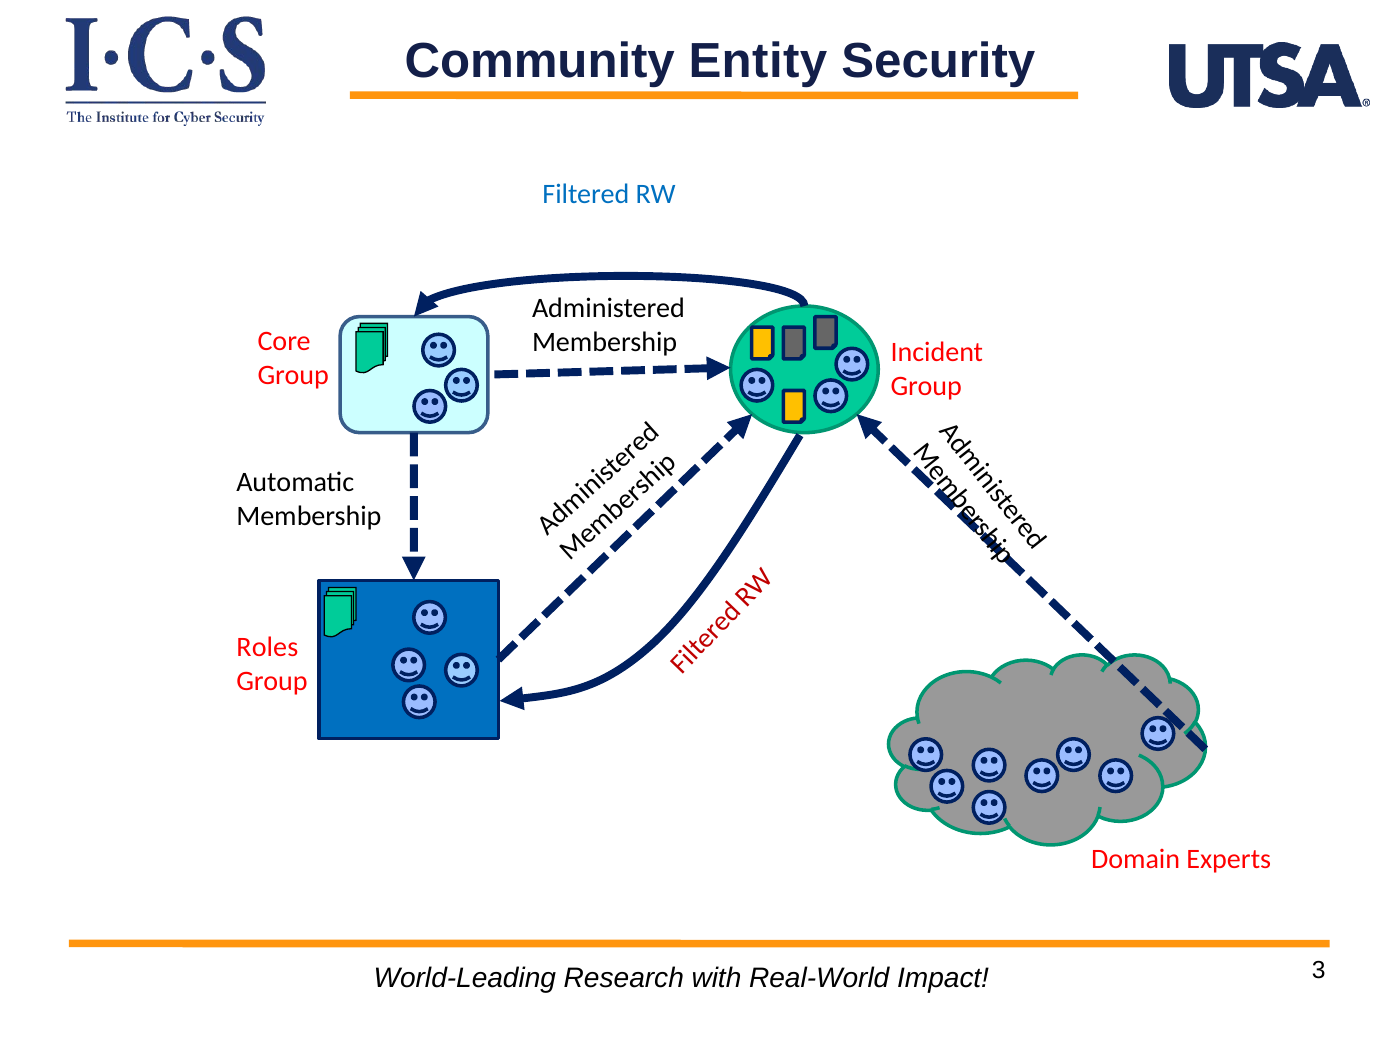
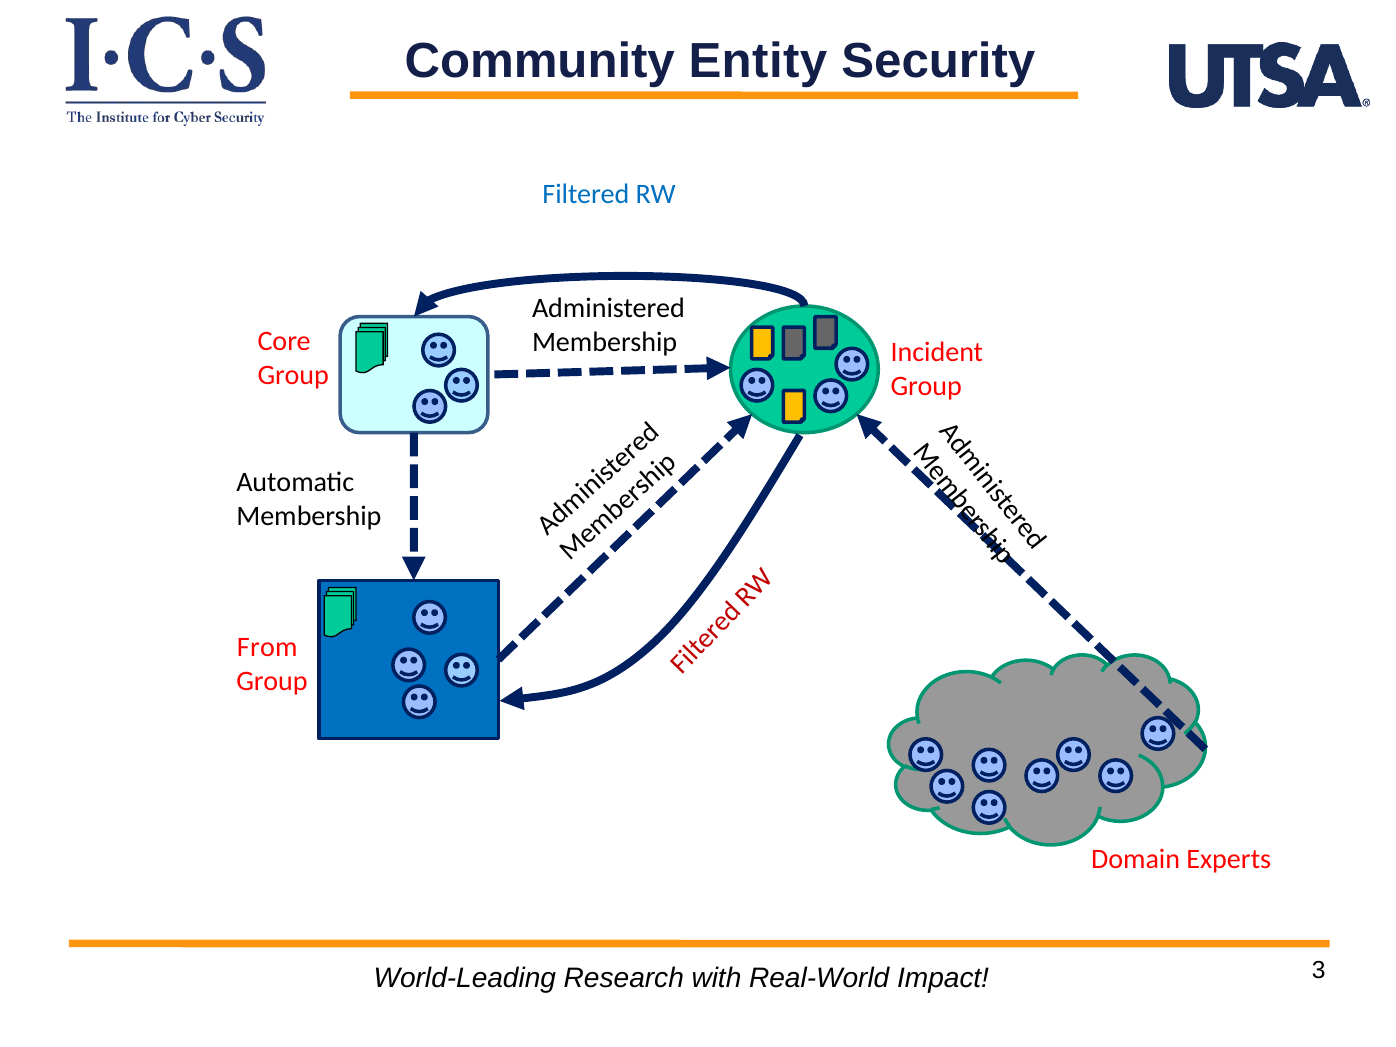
Roles: Roles -> From
